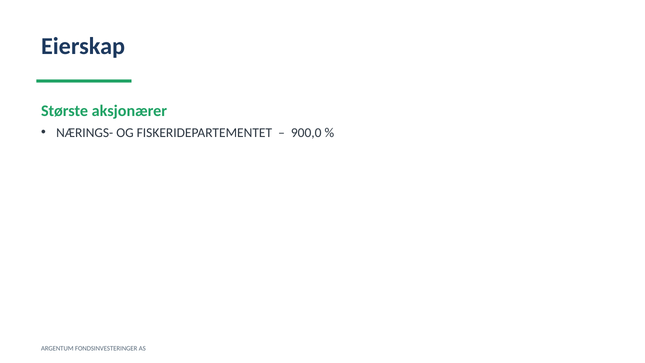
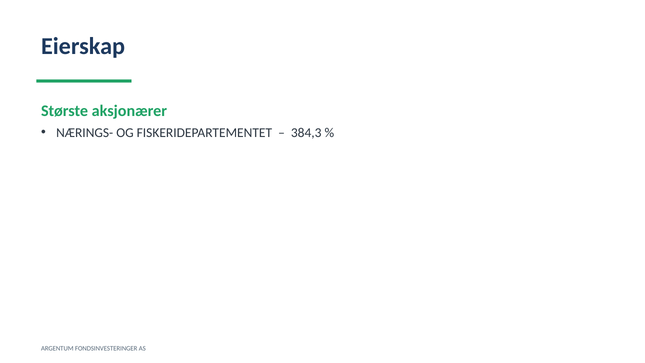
900,0: 900,0 -> 384,3
